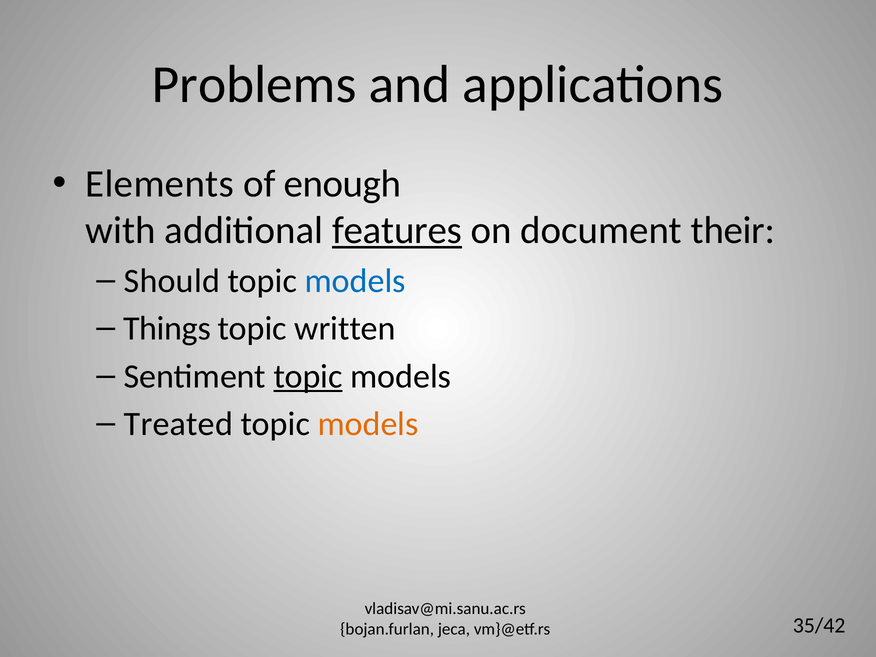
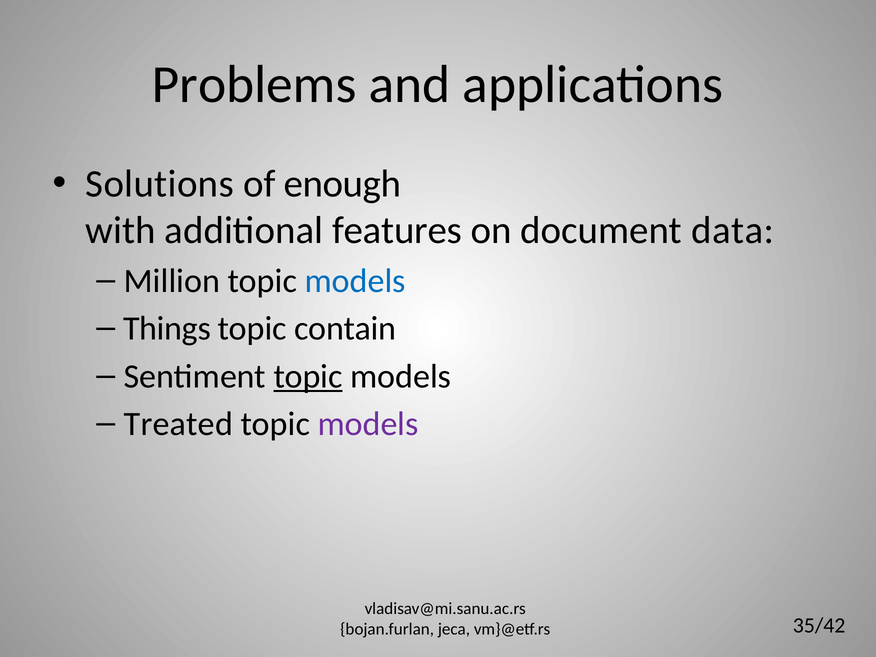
Elements: Elements -> Solutions
features underline: present -> none
their: their -> data
Should: Should -> Million
written: written -> contain
models at (368, 424) colour: orange -> purple
